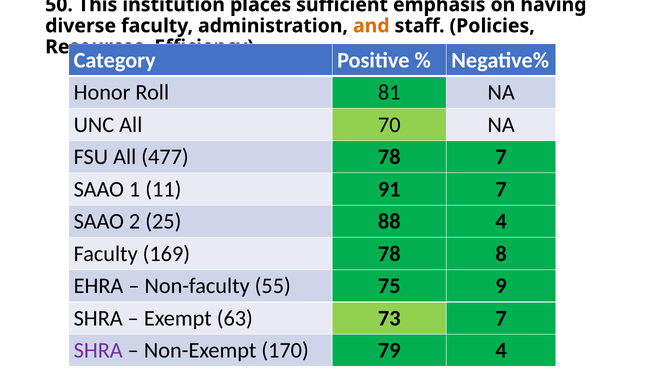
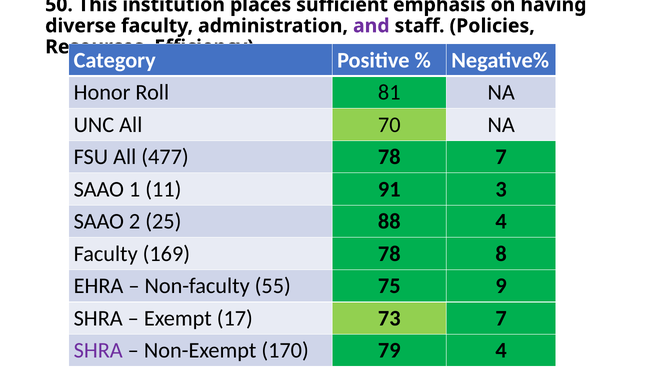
and colour: orange -> purple
91 7: 7 -> 3
63: 63 -> 17
